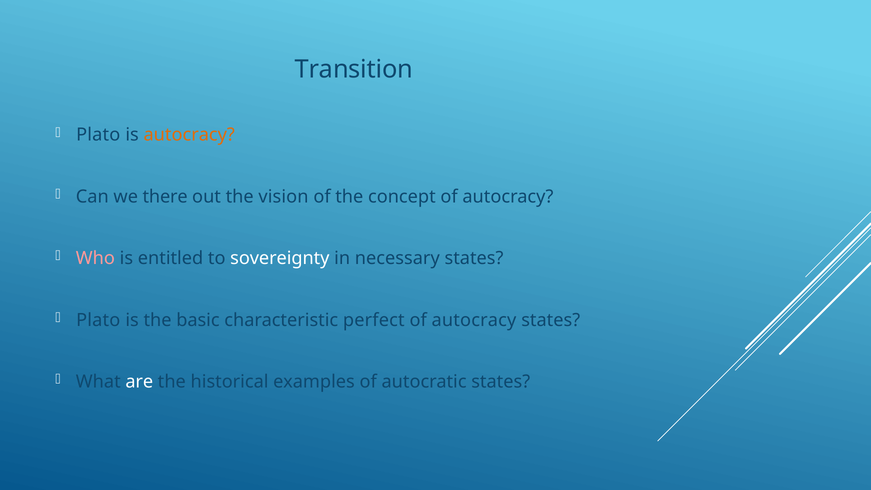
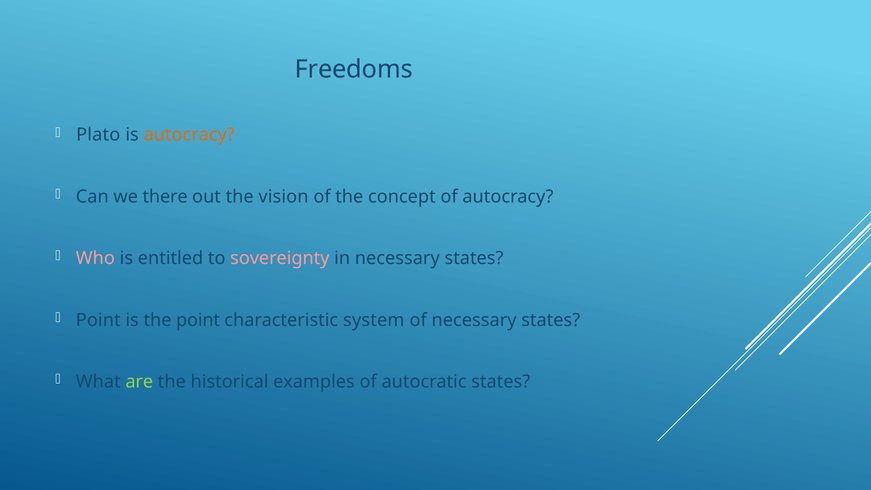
Transition: Transition -> Freedoms
sovereignty colour: white -> pink
Plato at (98, 320): Plato -> Point
the basic: basic -> point
perfect: perfect -> system
autocracy at (474, 320): autocracy -> necessary
are colour: white -> light green
